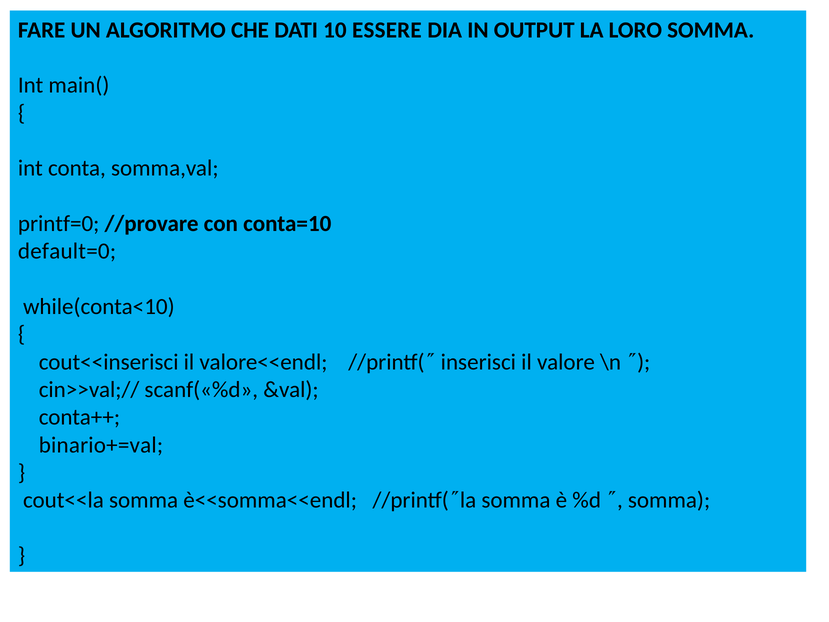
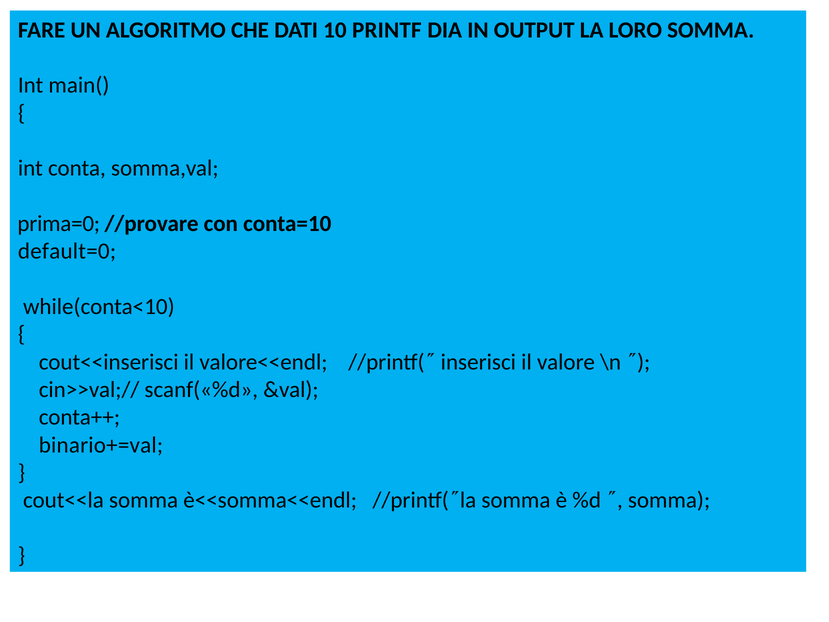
ESSERE: ESSERE -> PRINTF
printf=0: printf=0 -> prima=0
